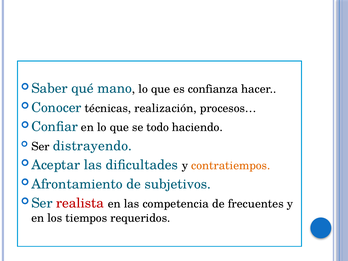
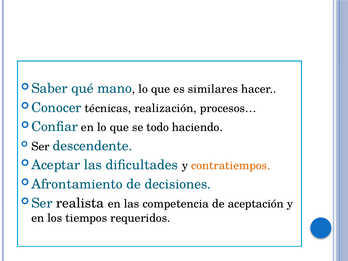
confianza: confianza -> similares
distrayendo: distrayendo -> descendente
subjetivos: subjetivos -> decisiones
realista colour: red -> black
frecuentes: frecuentes -> aceptación
